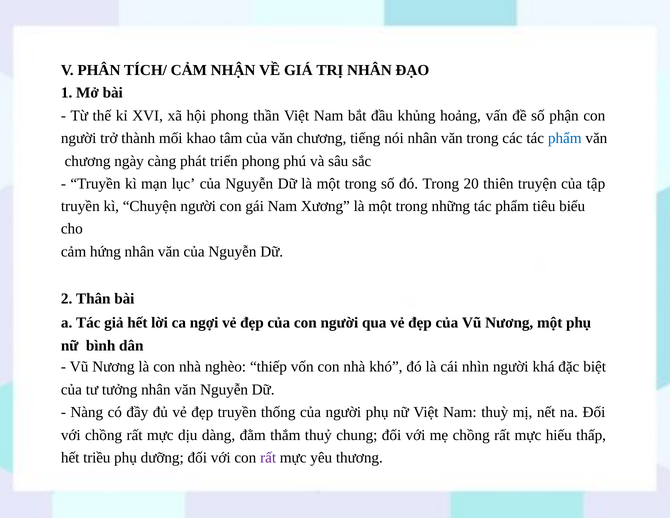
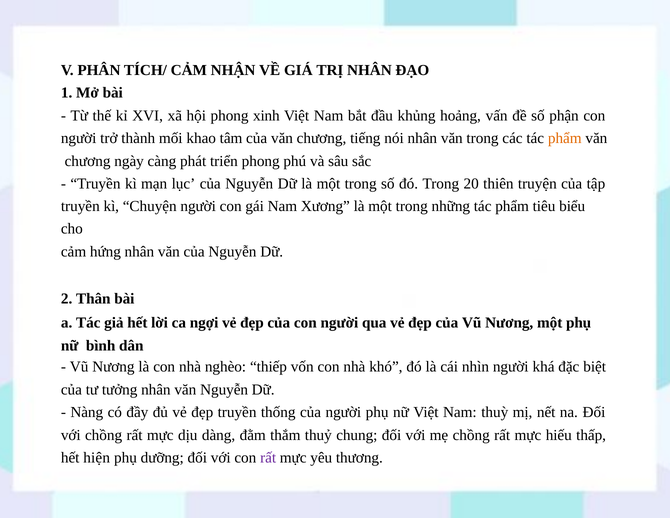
thần: thần -> xinh
phẩm at (565, 138) colour: blue -> orange
triều: triều -> hiện
